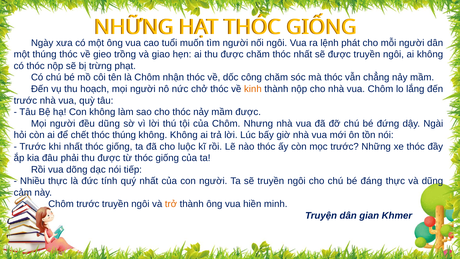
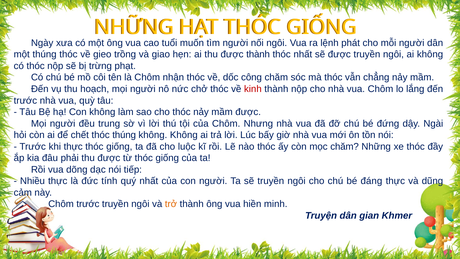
được chăm: chăm -> thành
kinh colour: orange -> red
đều dũng: dũng -> trung
khi nhất: nhất -> thực
mọc trước: trước -> chăm
